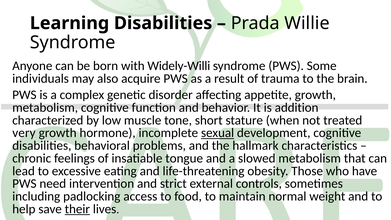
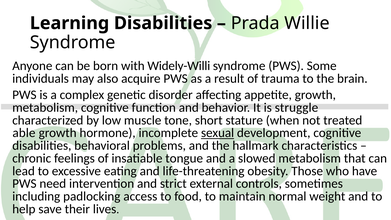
addition: addition -> struggle
very: very -> able
their underline: present -> none
